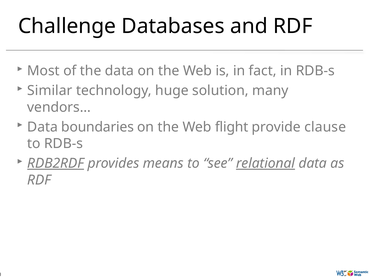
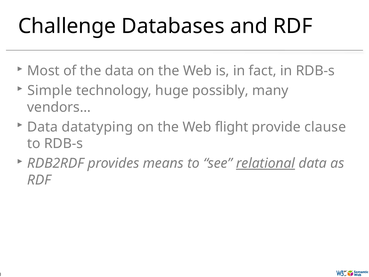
Similar: Similar -> Simple
solution: solution -> possibly
boundaries: boundaries -> datatyping
RDB2RDF underline: present -> none
